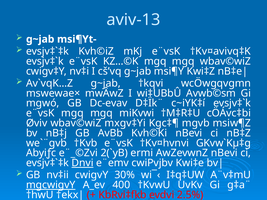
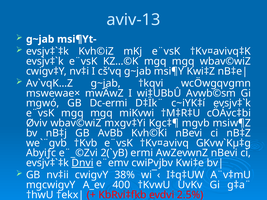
Dc-evav: Dc-evav -> Dc-ermi
†Kv¤hvnvi: †Kv¤hvnvi -> †Kv¤avivq
30%: 30% -> 38%
mgcwigvY underline: present -> none
